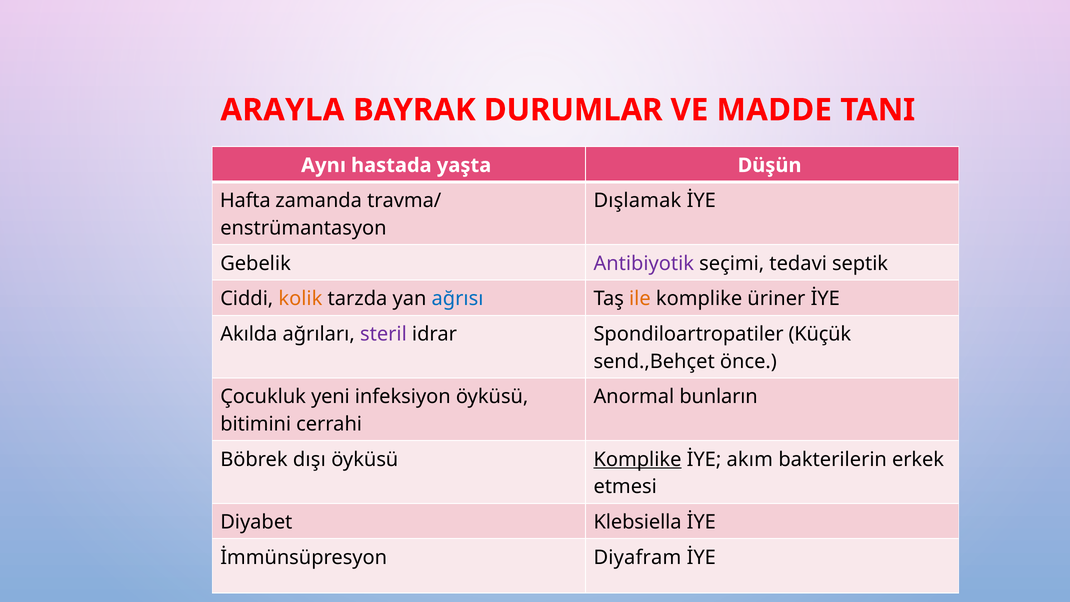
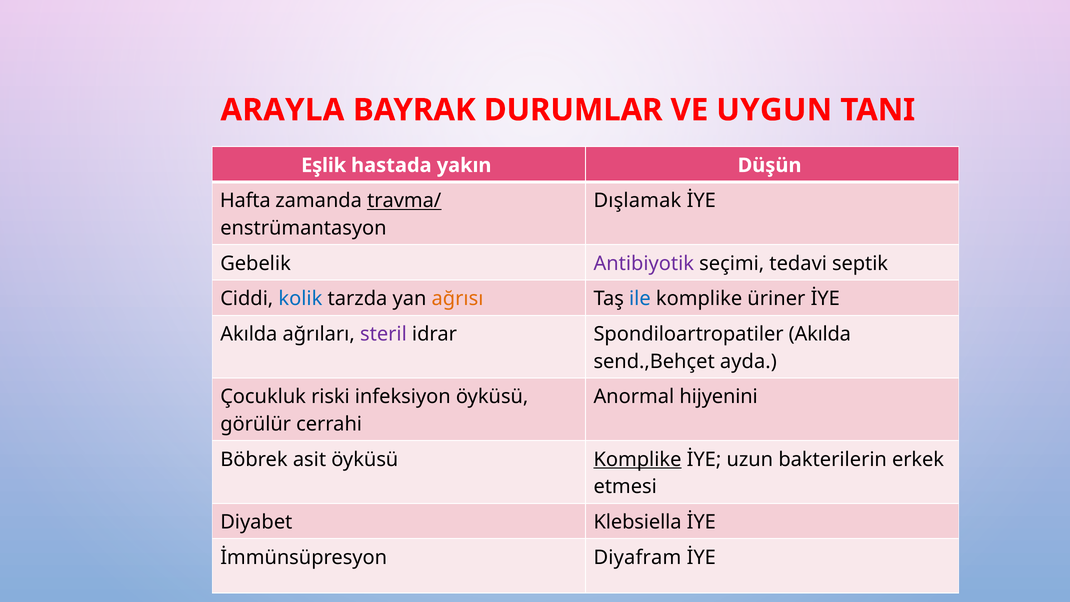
MADDE: MADDE -> UYGUN
Aynı: Aynı -> Eşlik
yaşta: yaşta -> yakın
travma/ underline: none -> present
kolik colour: orange -> blue
ağrısı colour: blue -> orange
ile colour: orange -> blue
Spondiloartropatiler Küçük: Küçük -> Akılda
önce: önce -> ayda
yeni: yeni -> riski
bunların: bunların -> hijyenini
bitimini: bitimini -> görülür
dışı: dışı -> asit
akım: akım -> uzun
